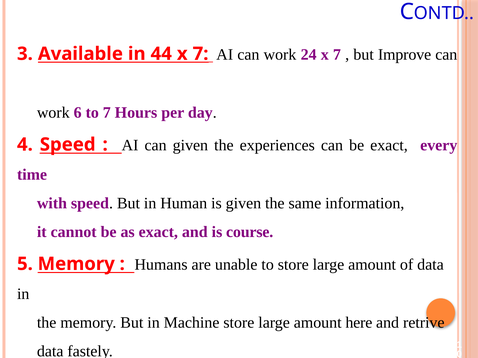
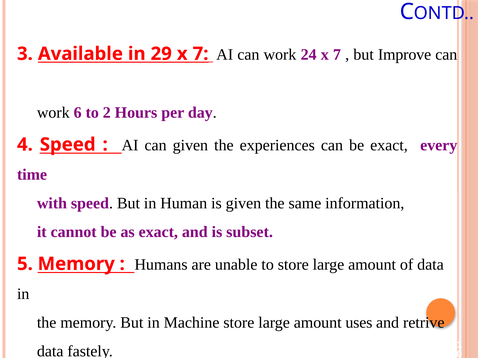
44: 44 -> 29
to 7: 7 -> 2
course: course -> subset
here: here -> uses
